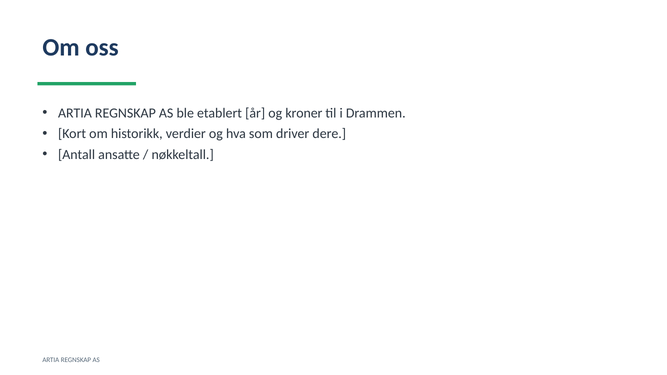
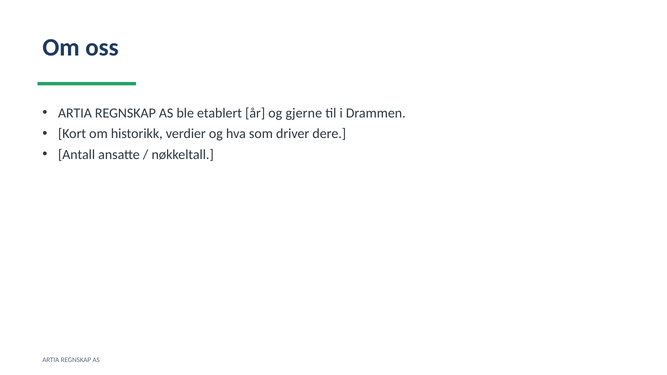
kroner: kroner -> gjerne
